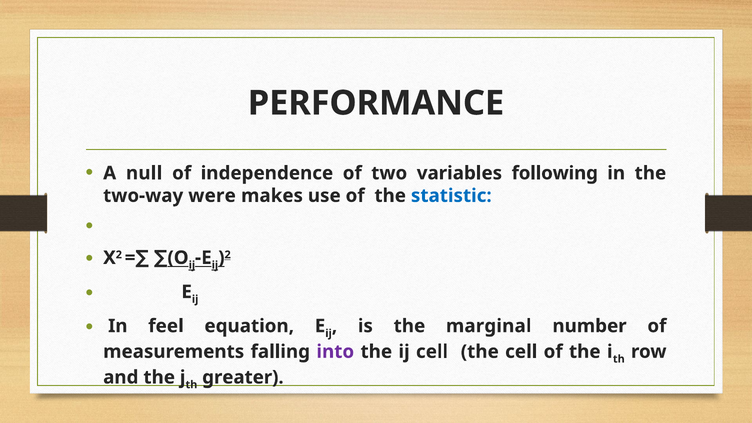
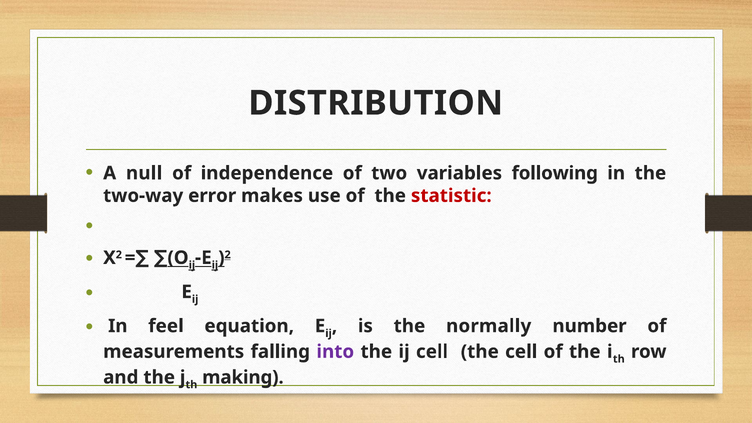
PERFORMANCE: PERFORMANCE -> DISTRIBUTION
were: were -> error
statistic colour: blue -> red
marginal: marginal -> normally
greater: greater -> making
